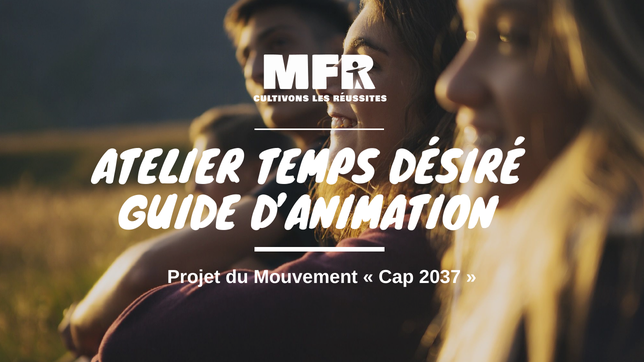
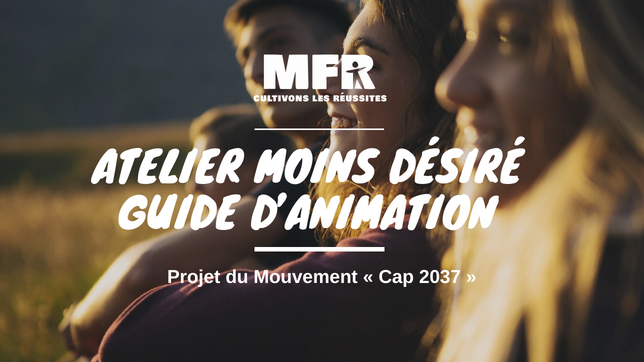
TEMPS: TEMPS -> MOINS
